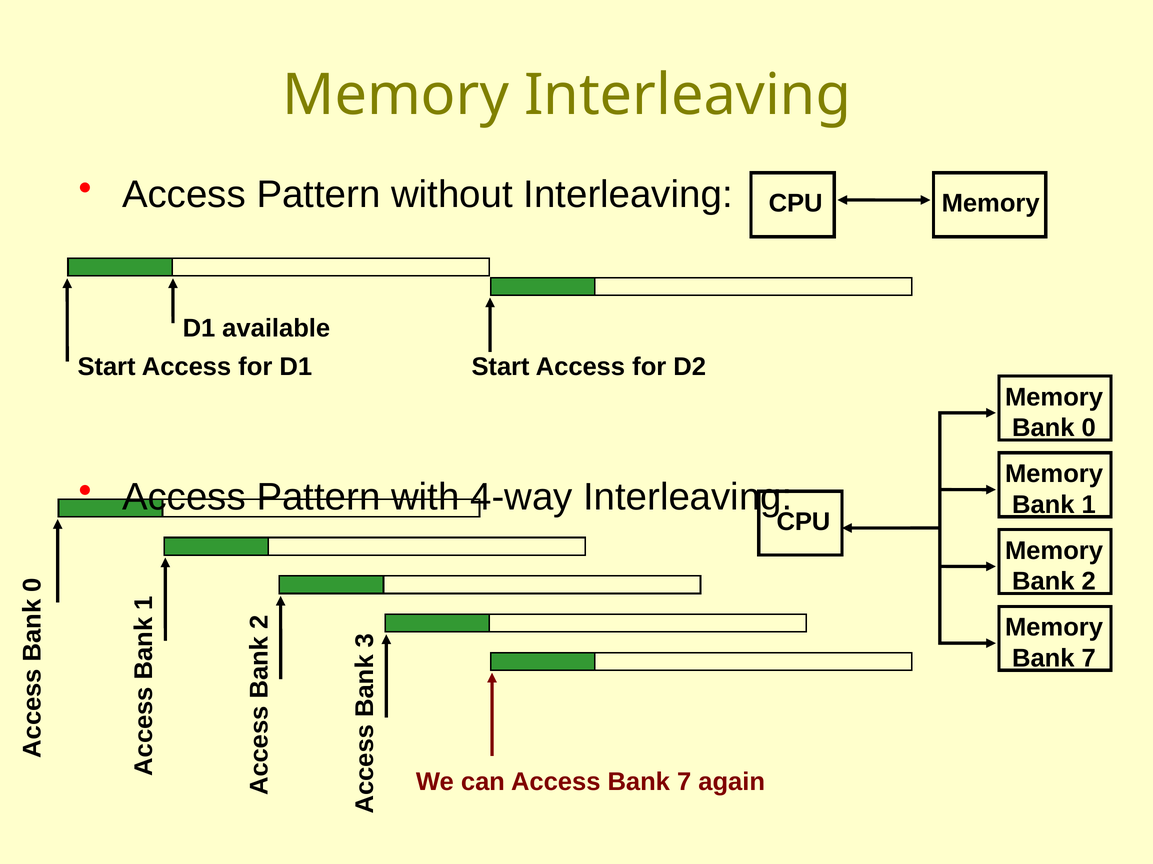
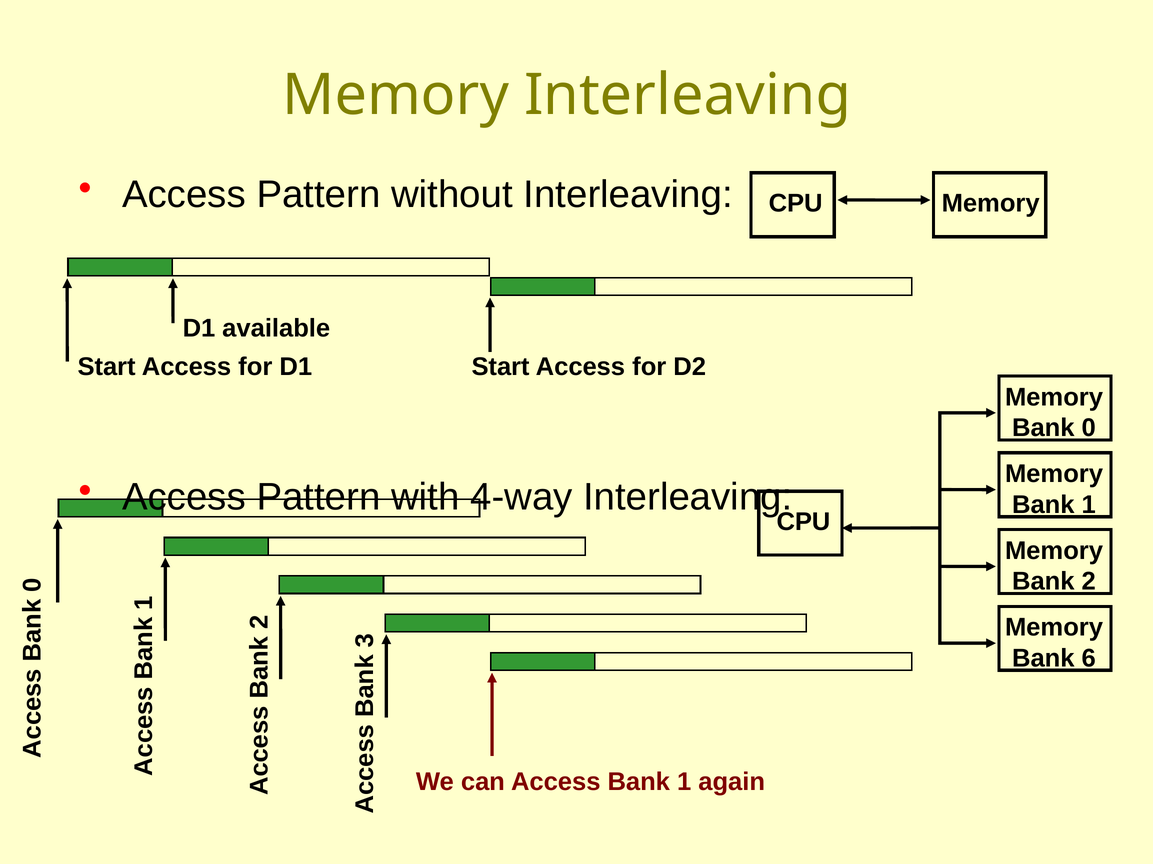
7 at (1089, 659): 7 -> 6
Access Bank 7: 7 -> 1
